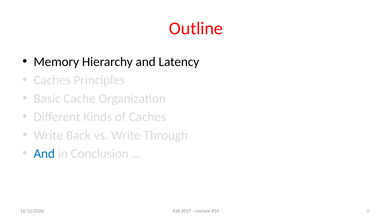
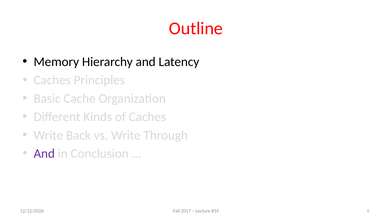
And at (44, 153) colour: blue -> purple
